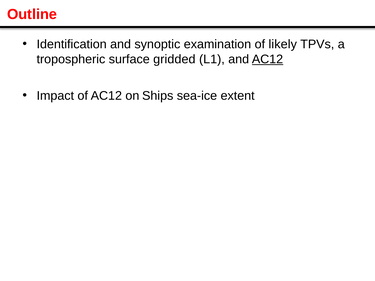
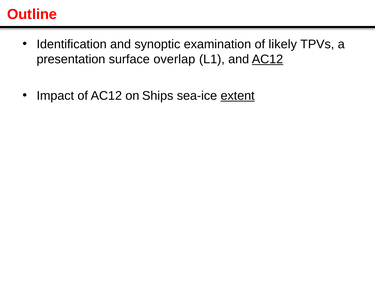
tropospheric: tropospheric -> presentation
gridded: gridded -> overlap
extent underline: none -> present
